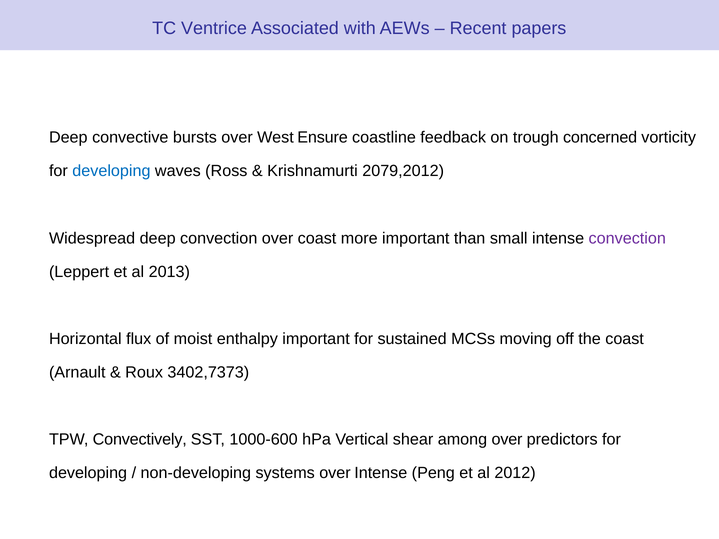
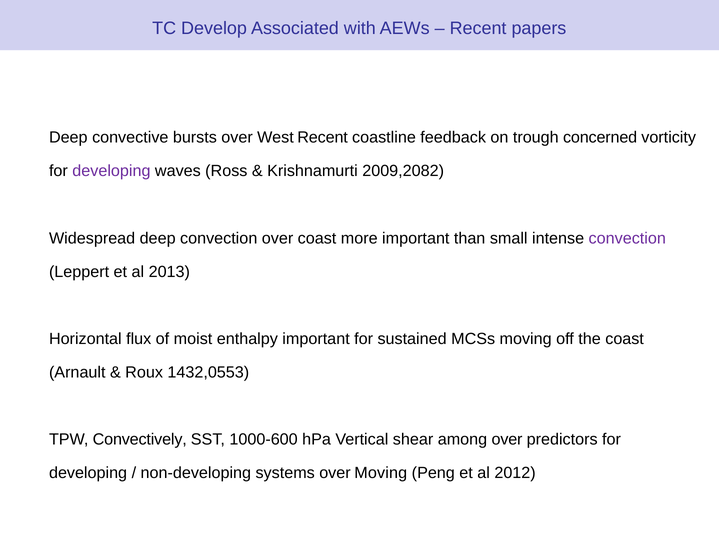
Ventrice: Ventrice -> Develop
West Ensure: Ensure -> Recent
developing at (111, 171) colour: blue -> purple
2079,2012: 2079,2012 -> 2009,2082
3402,7373: 3402,7373 -> 1432,0553
over Intense: Intense -> Moving
